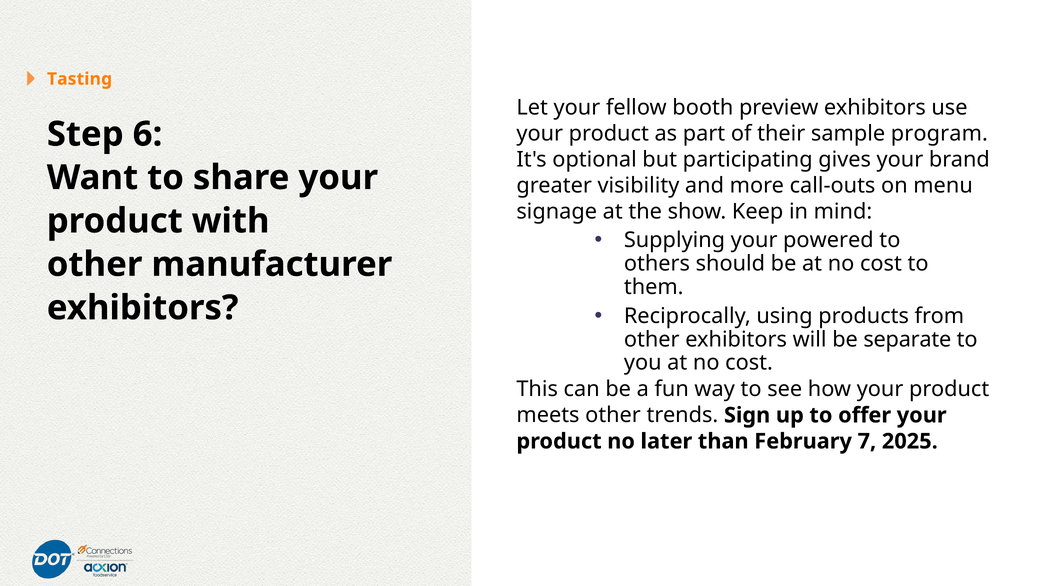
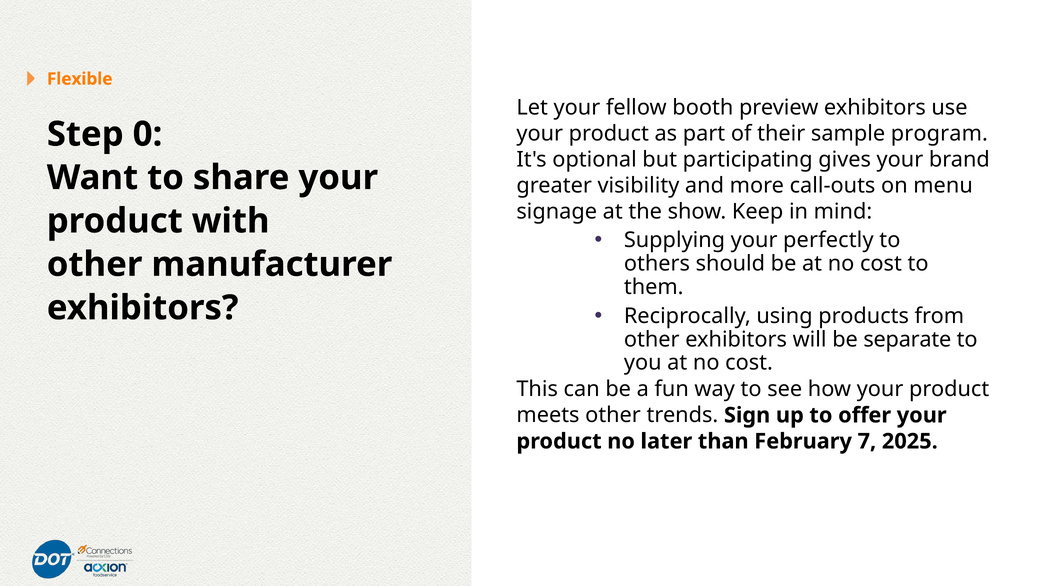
Tasting: Tasting -> Flexible
6: 6 -> 0
powered: powered -> perfectly
